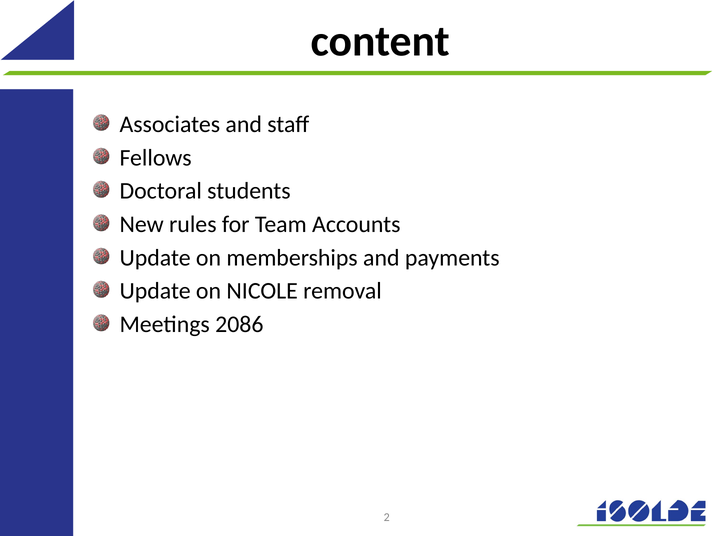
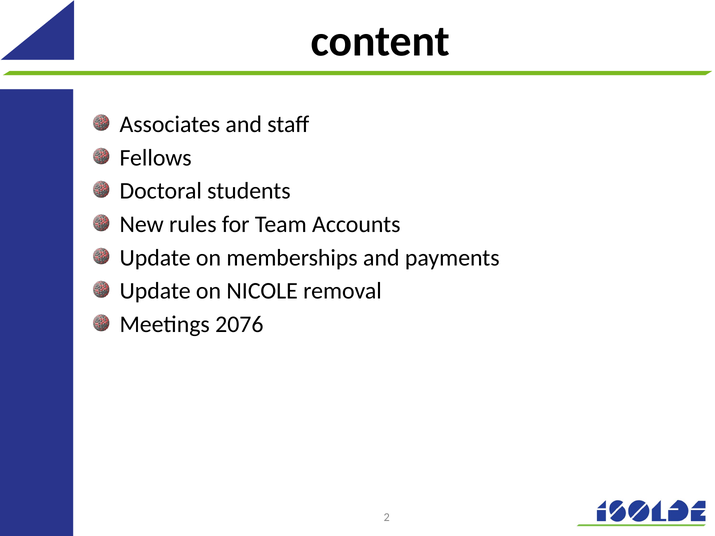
2086: 2086 -> 2076
